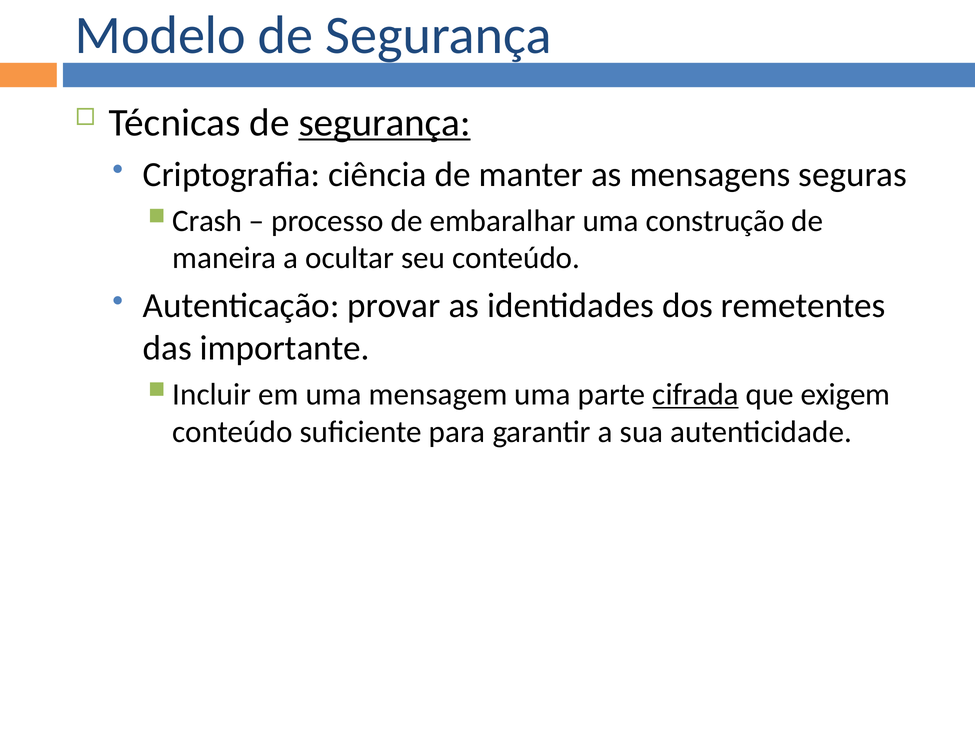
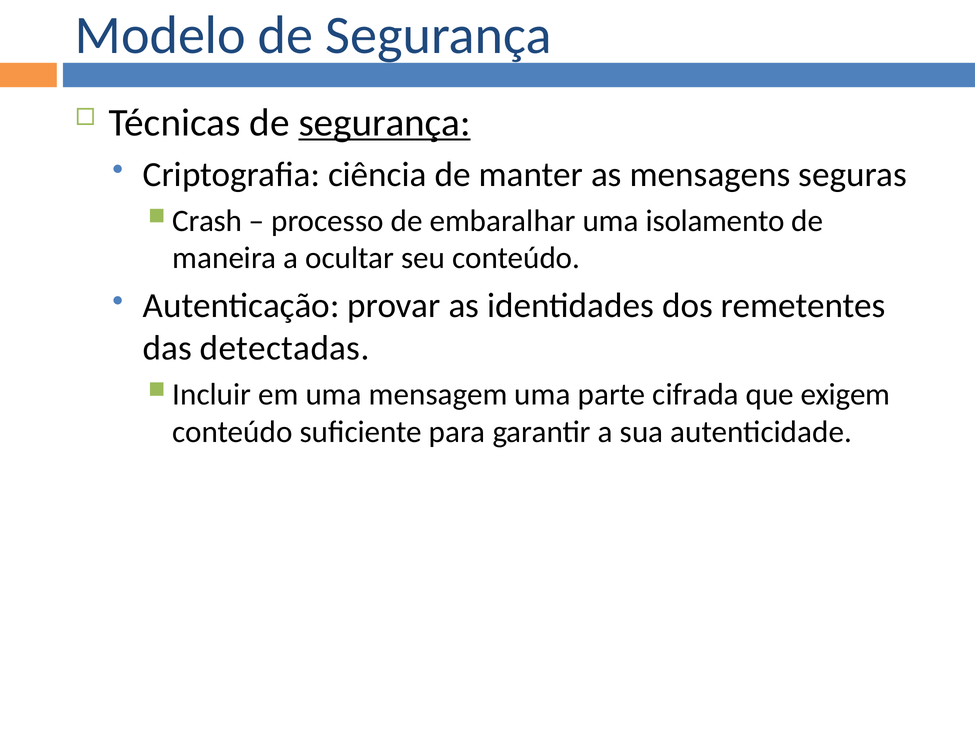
construção: construção -> isolamento
importante: importante -> detectadas
cifrada underline: present -> none
